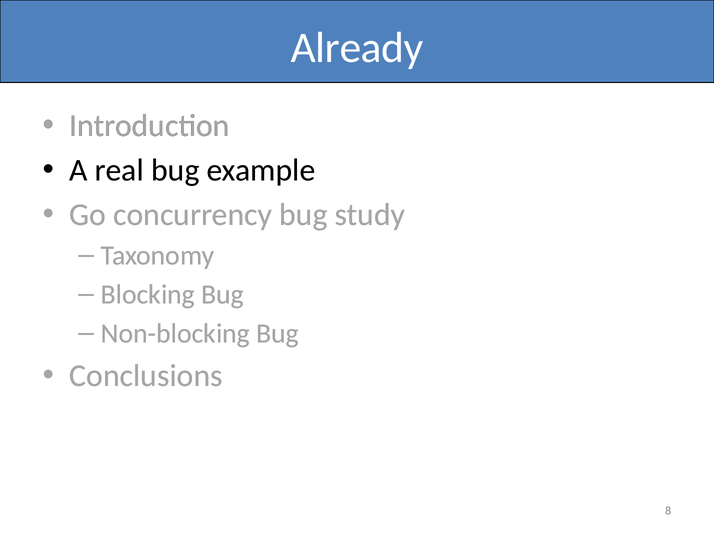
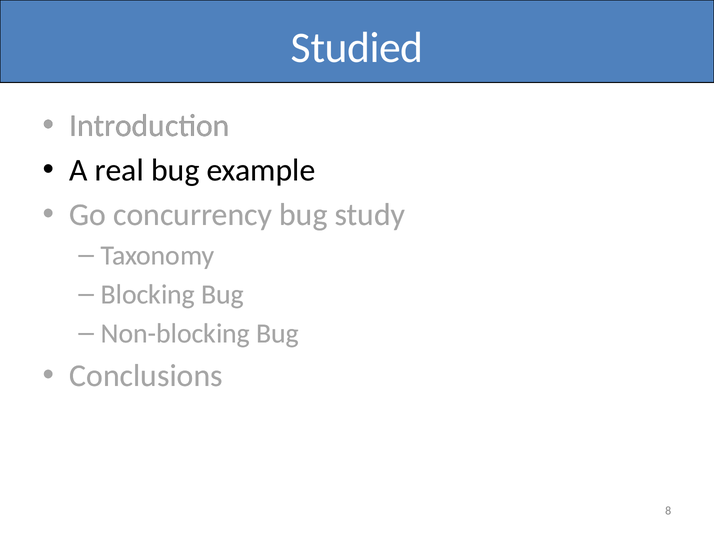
Already: Already -> Studied
